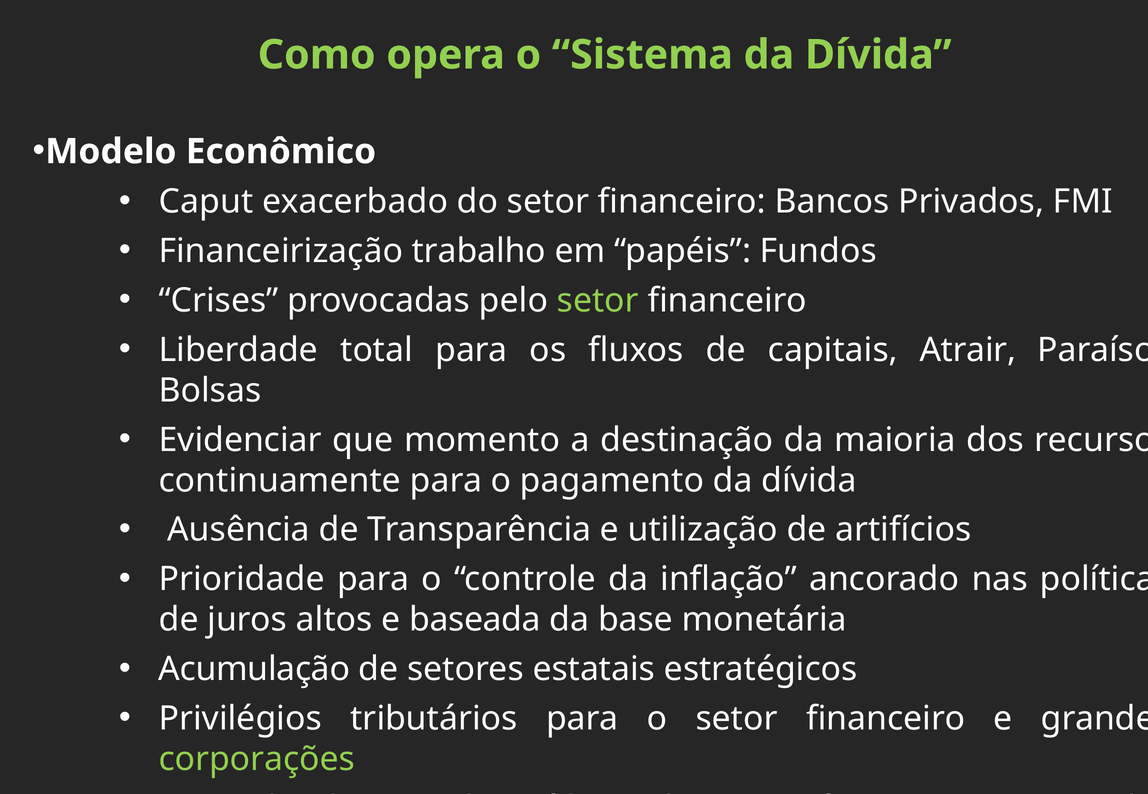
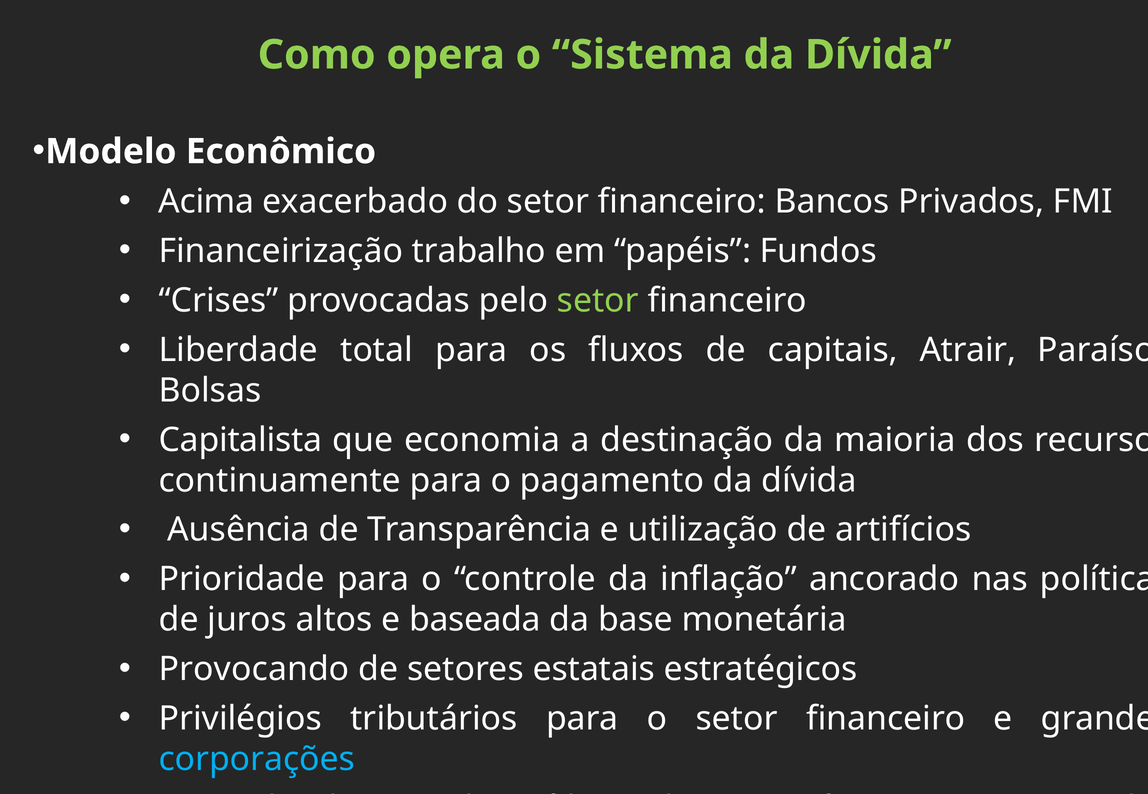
Caput: Caput -> Acima
Evidenciar: Evidenciar -> Capitalista
momento: momento -> economia
Acumulação: Acumulação -> Provocando
corporações at (257, 760) colour: light green -> light blue
